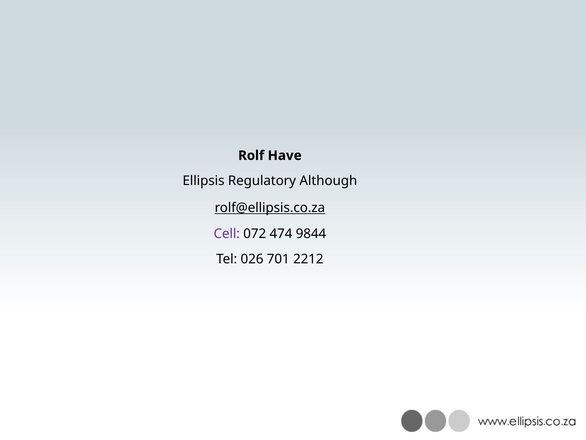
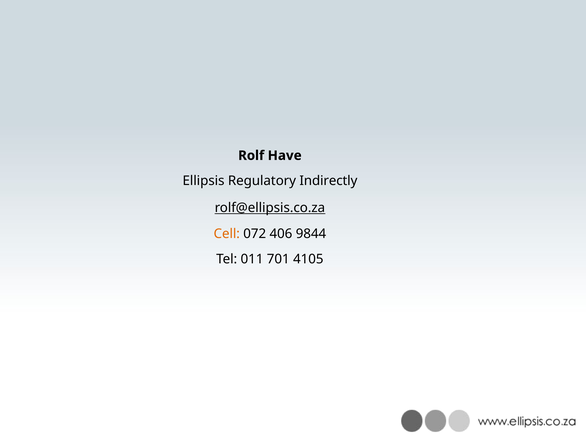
Although: Although -> Indirectly
Cell colour: purple -> orange
474: 474 -> 406
026: 026 -> 011
2212: 2212 -> 4105
